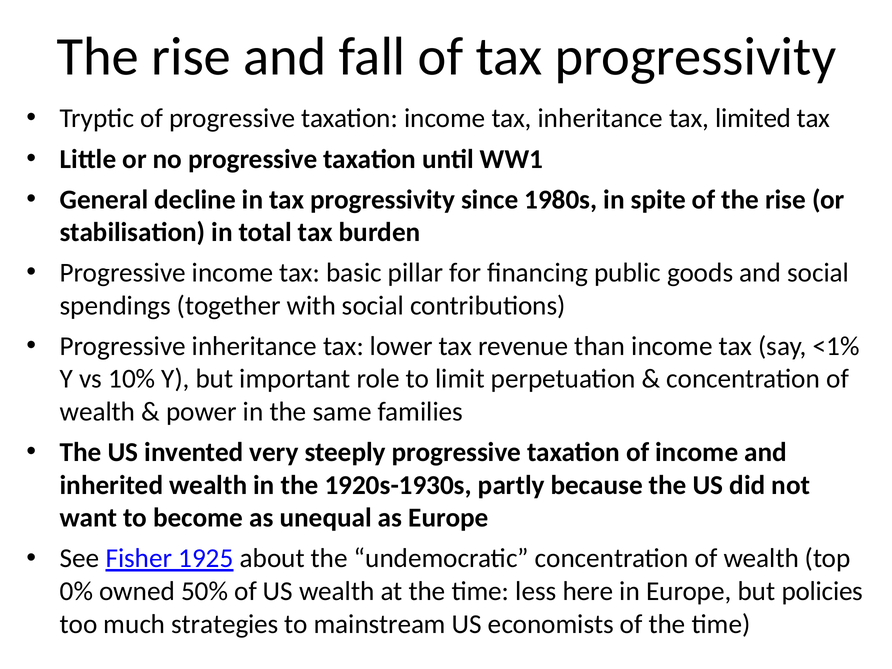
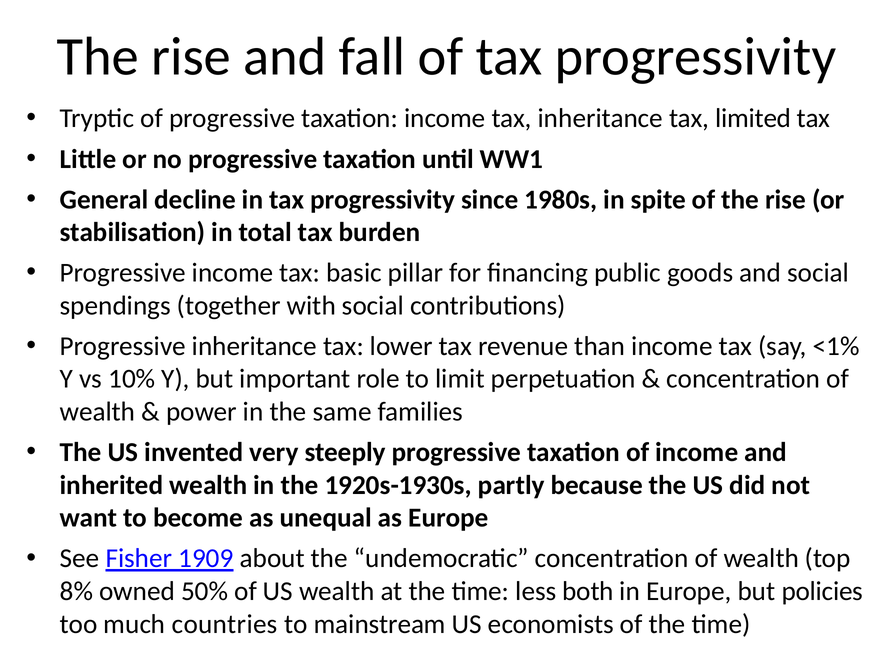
1925: 1925 -> 1909
0%: 0% -> 8%
here: here -> both
strategies: strategies -> countries
